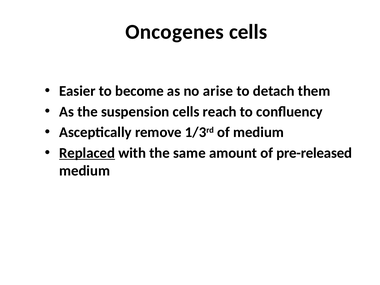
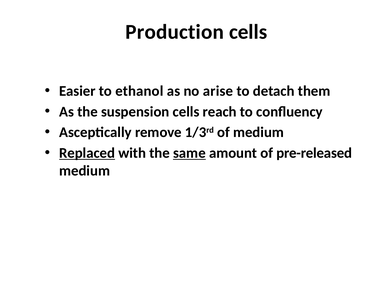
Oncogenes: Oncogenes -> Production
become: become -> ethanol
same underline: none -> present
